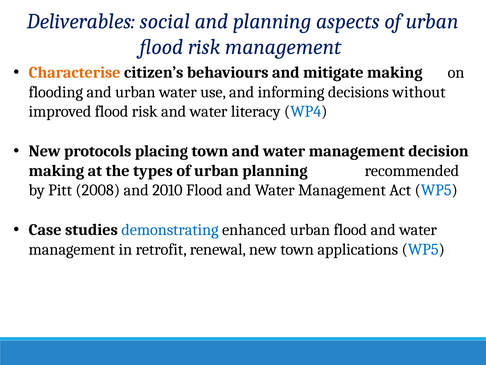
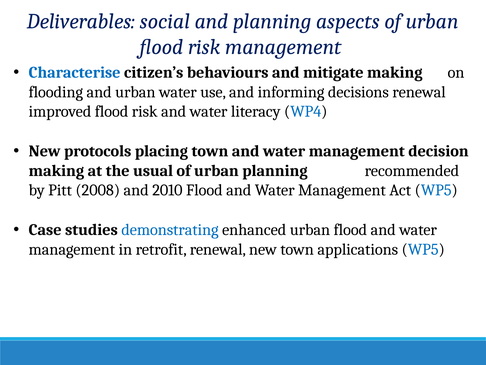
Characterise colour: orange -> blue
decisions without: without -> renewal
types: types -> usual
